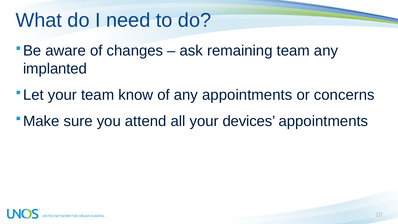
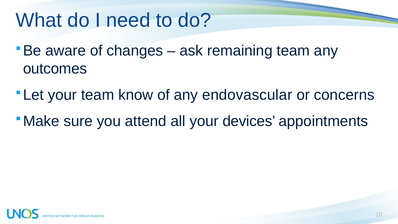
implanted: implanted -> outcomes
any appointments: appointments -> endovascular
